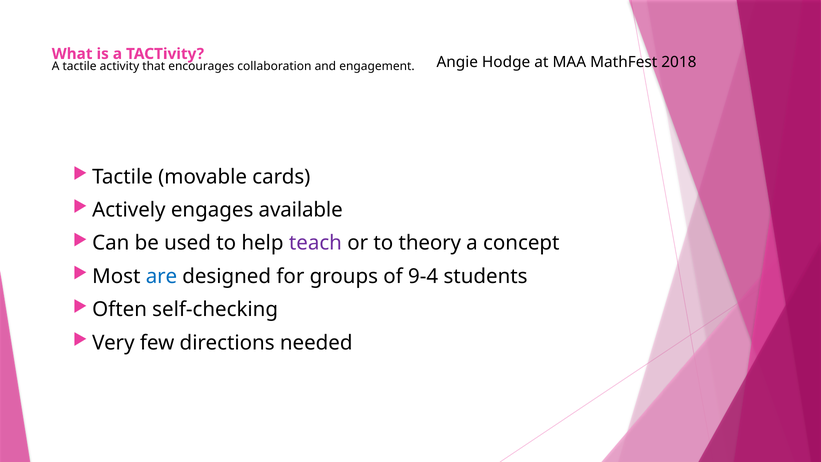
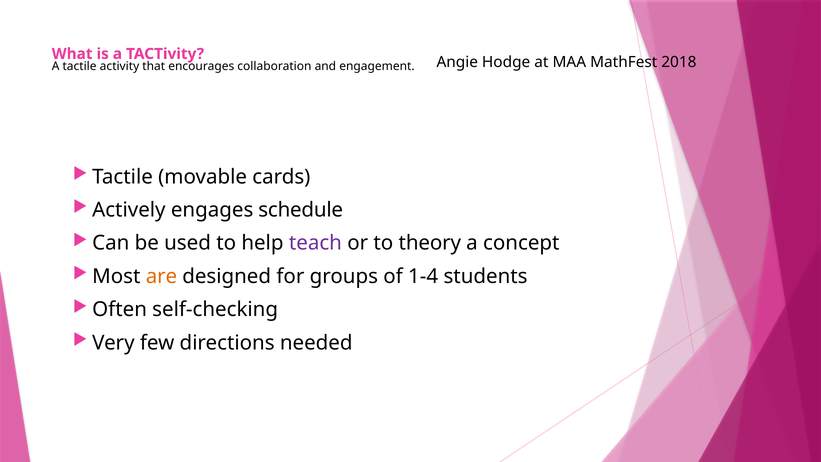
available: available -> schedule
are colour: blue -> orange
9-4: 9-4 -> 1-4
